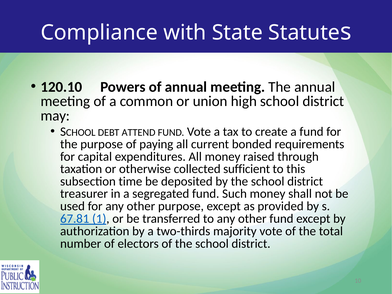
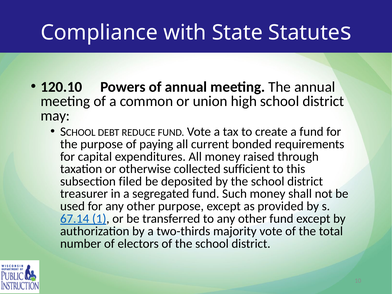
ATTEND: ATTEND -> REDUCE
time: time -> filed
67.81: 67.81 -> 67.14
